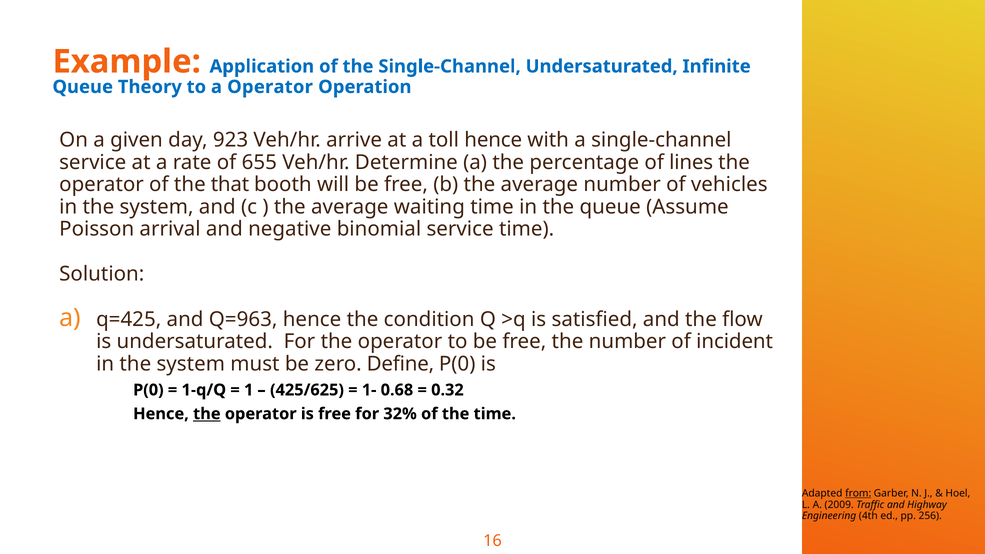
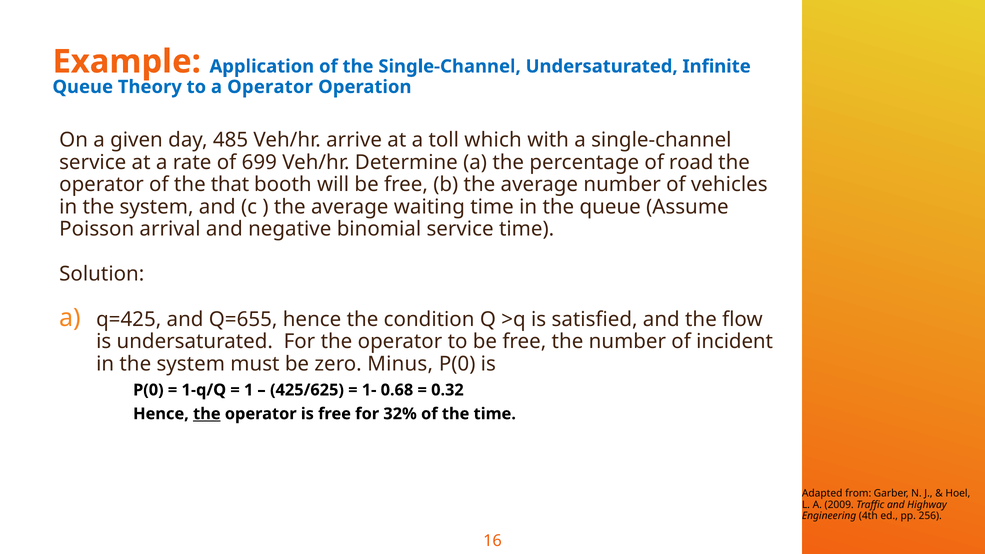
923: 923 -> 485
toll hence: hence -> which
655: 655 -> 699
lines: lines -> road
Q=963: Q=963 -> Q=655
Define: Define -> Minus
from underline: present -> none
